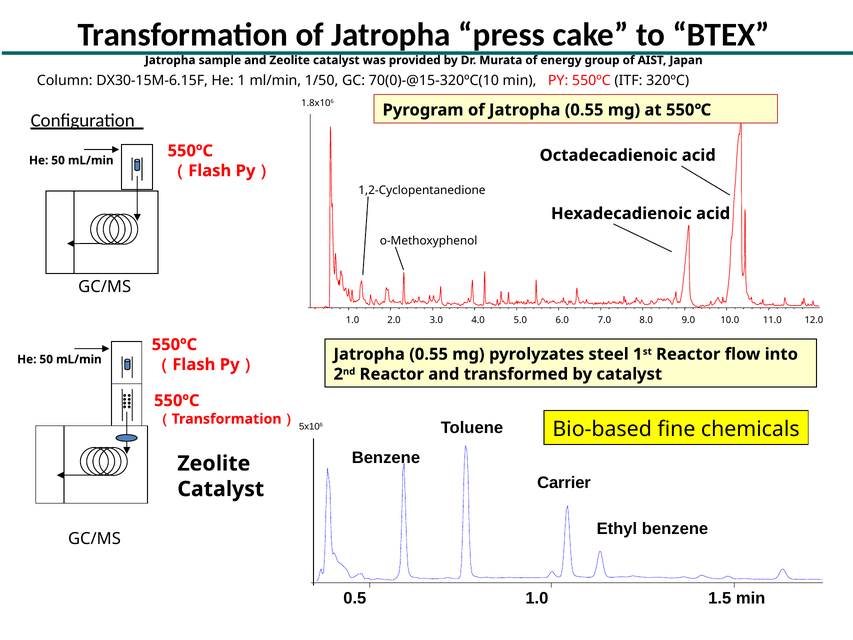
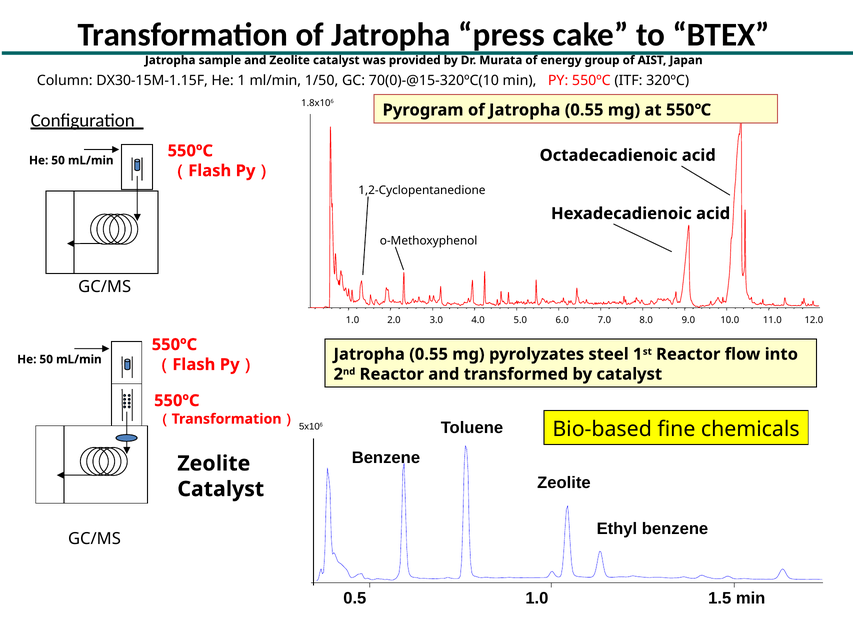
DX30-15M-6.15F: DX30-15M-6.15F -> DX30-15M-1.15F
Carrier at (564, 483): Carrier -> Zeolite
